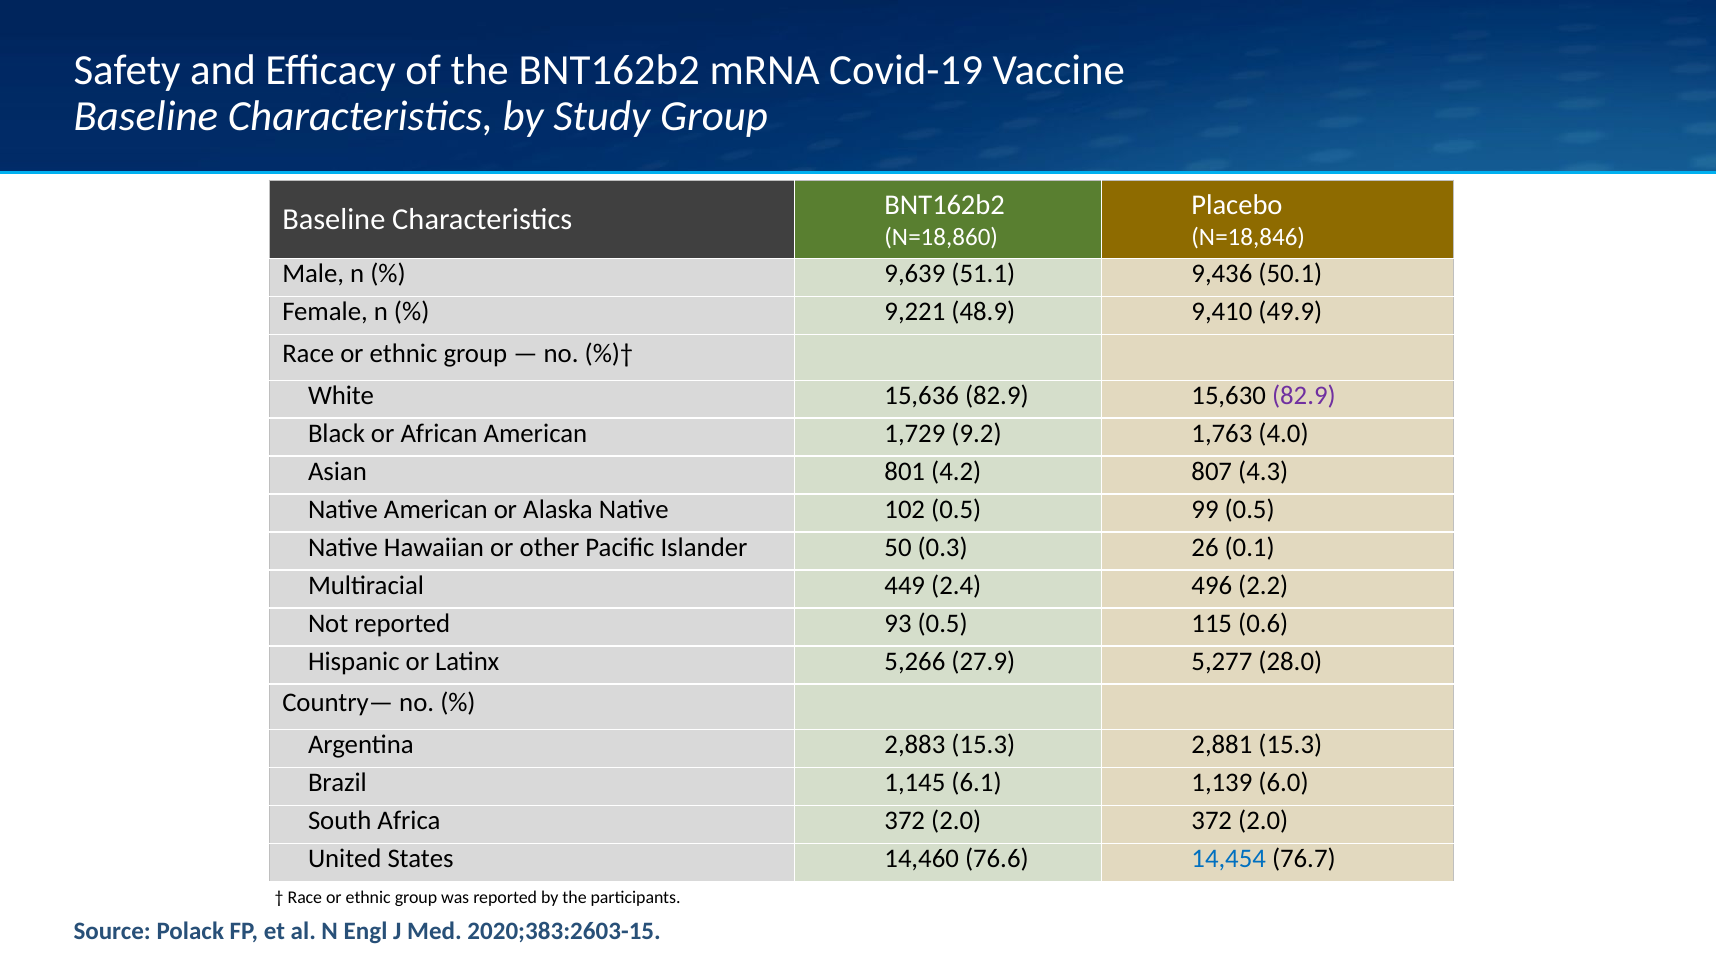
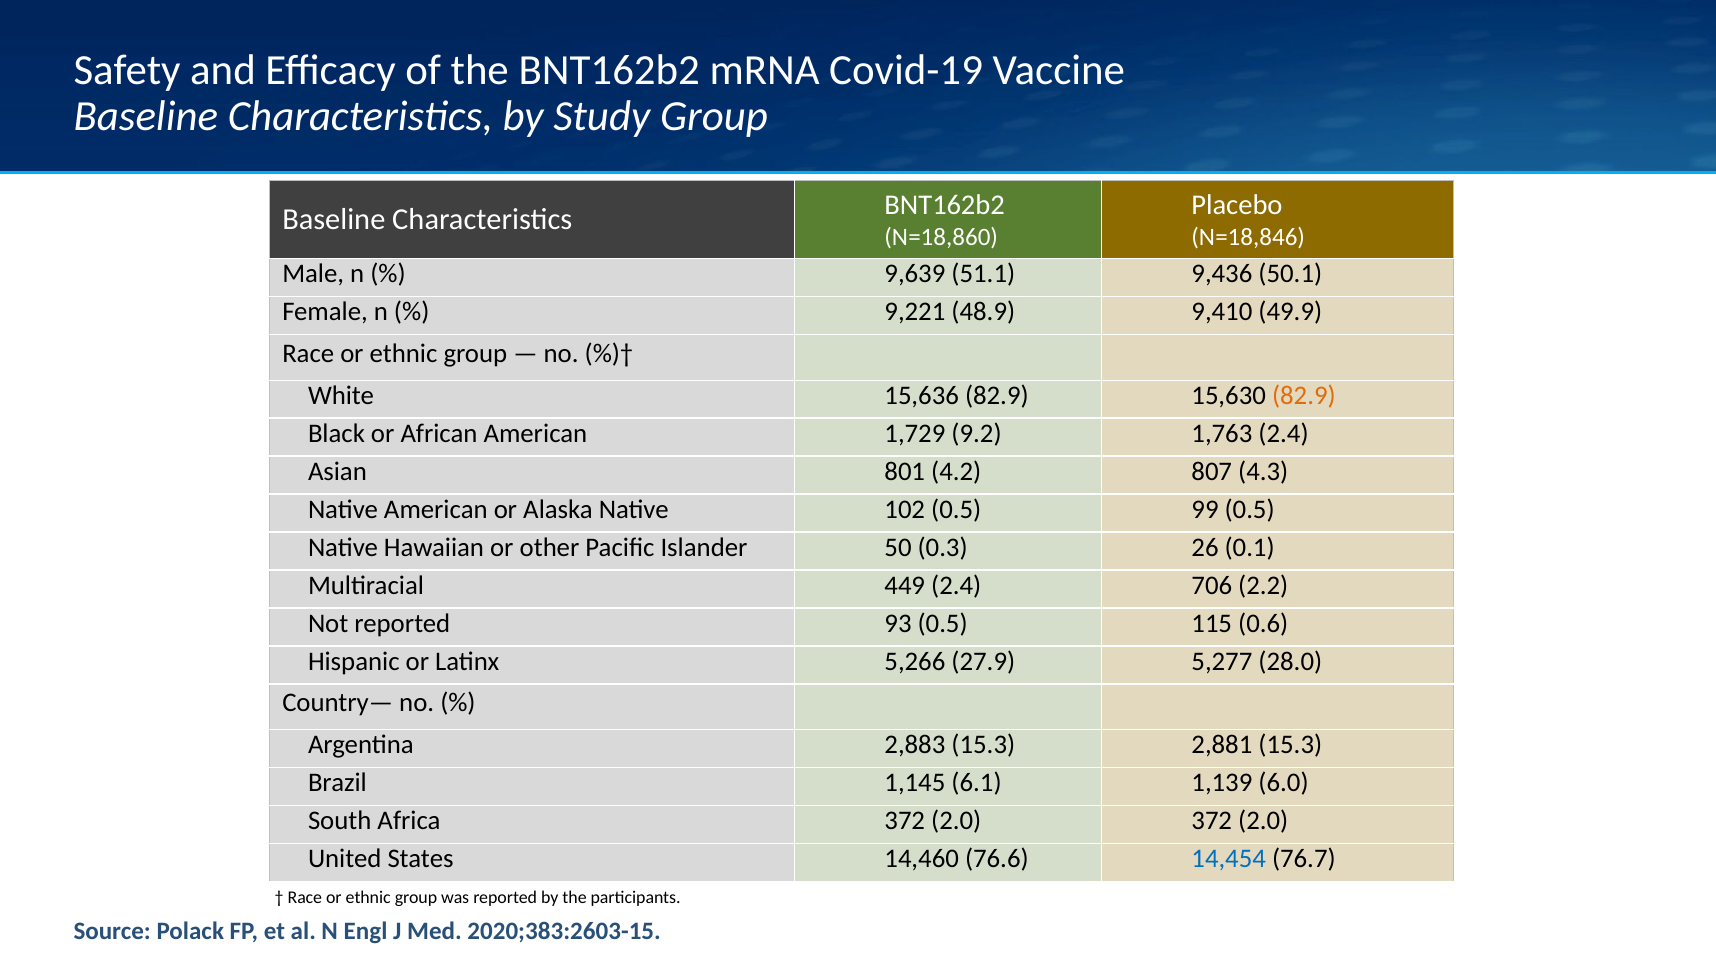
82.9 at (1304, 396) colour: purple -> orange
1,763 4.0: 4.0 -> 2.4
496: 496 -> 706
